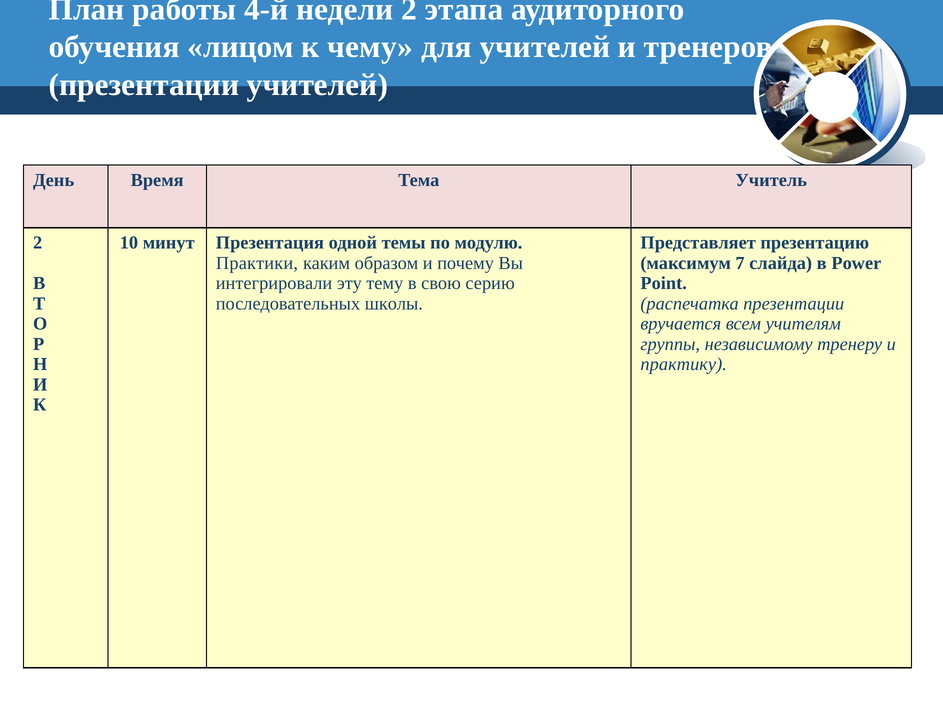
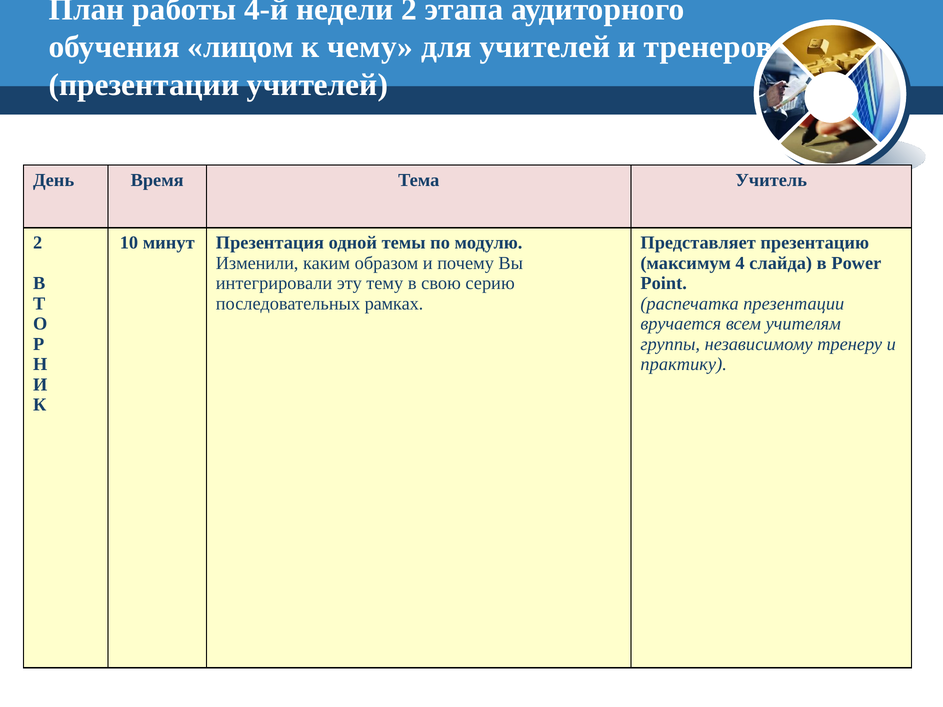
Практики: Практики -> Изменили
7: 7 -> 4
школы: школы -> рамках
